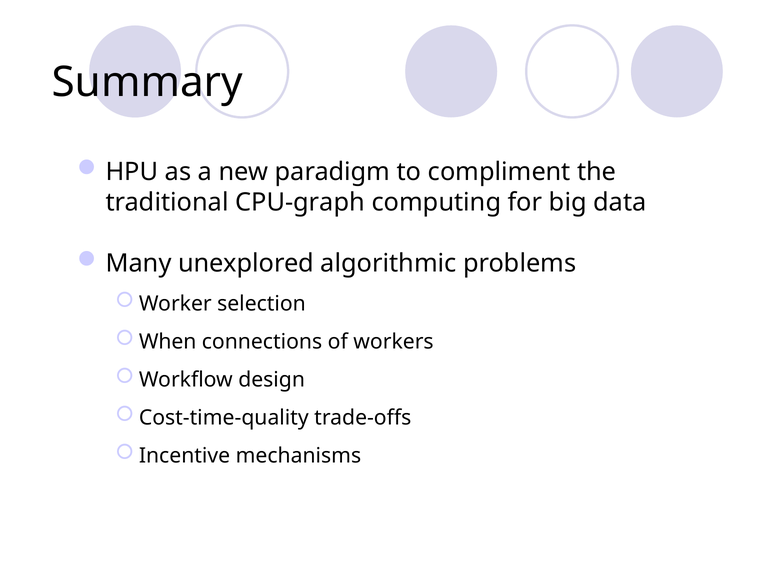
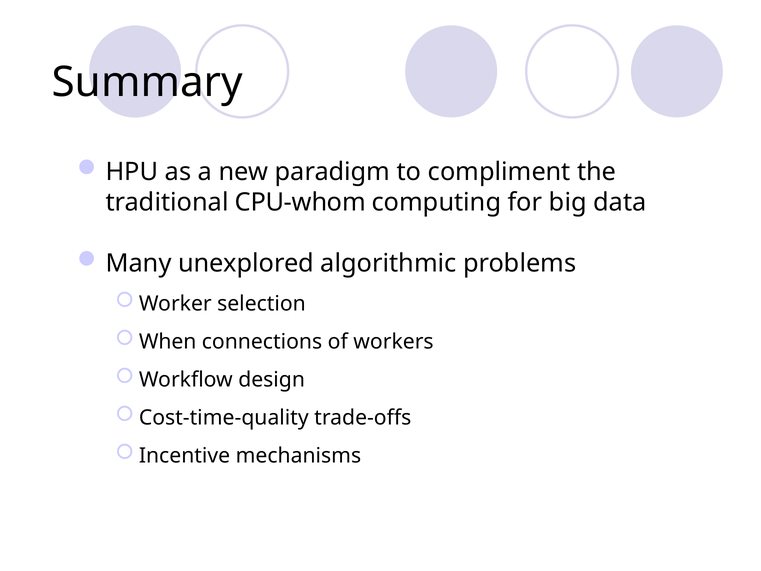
CPU-graph: CPU-graph -> CPU-whom
